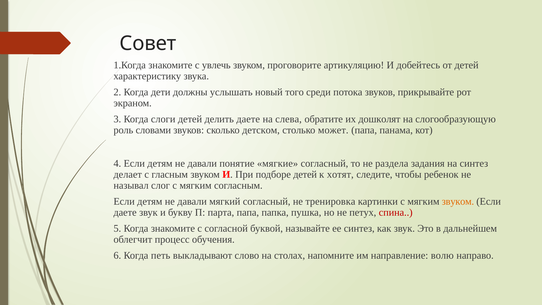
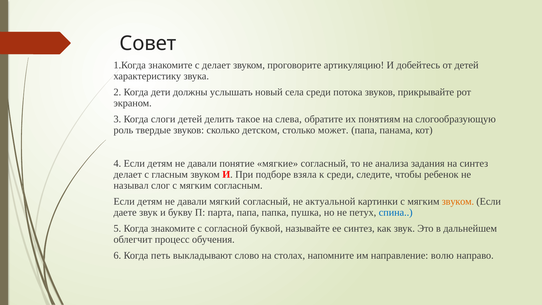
с увлечь: увлечь -> делает
того: того -> села
делить даете: даете -> такое
дошколят: дошколят -> понятиям
словами: словами -> твердые
раздела: раздела -> анализа
подборе детей: детей -> взяла
к хотят: хотят -> среди
тренировка: тренировка -> актуальной
спина colour: red -> blue
